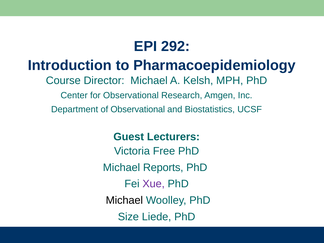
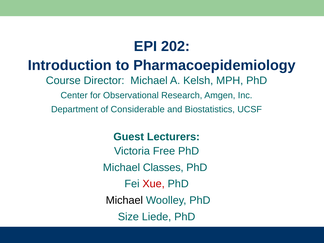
292: 292 -> 202
of Observational: Observational -> Considerable
Reports: Reports -> Classes
Xue colour: purple -> red
